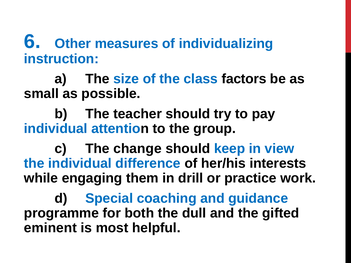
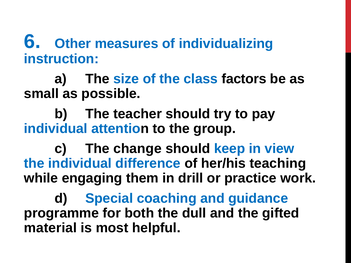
interests: interests -> teaching
eminent: eminent -> material
